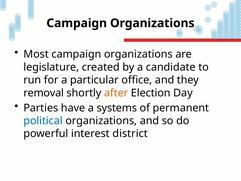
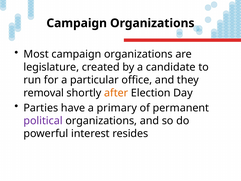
systems: systems -> primary
political colour: blue -> purple
district: district -> resides
